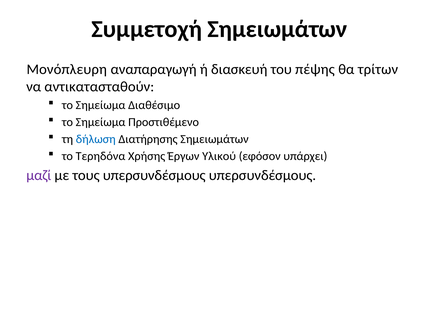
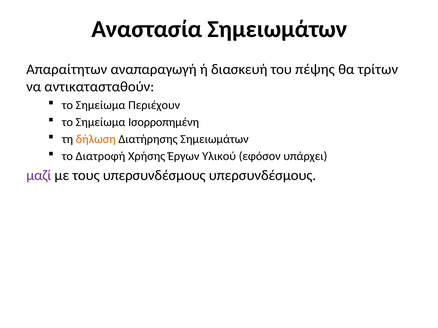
Συμμετοχή: Συμμετοχή -> Αναστασία
Μονόπλευρη: Μονόπλευρη -> Απαραίτητων
Διαθέσιμο: Διαθέσιμο -> Περιέχουν
Προστιθέμενο: Προστιθέμενο -> Ισορροπημένη
δήλωση colour: blue -> orange
Τερηδόνα: Τερηδόνα -> Διατροφή
